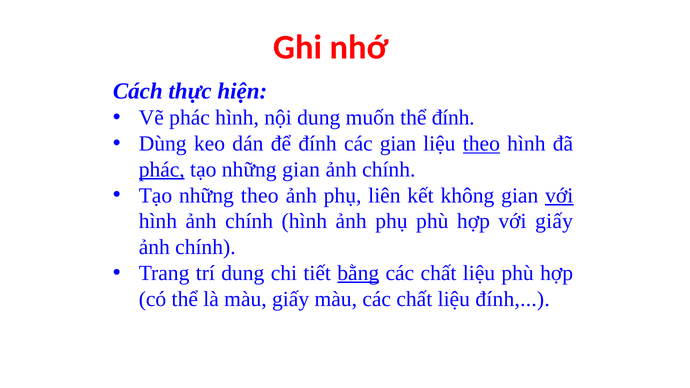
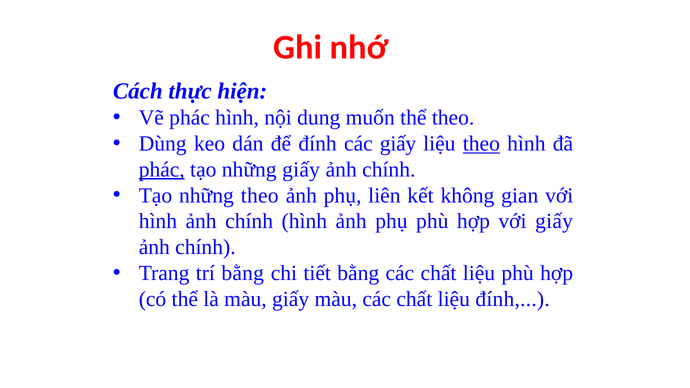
thể đính: đính -> theo
các gian: gian -> giấy
những gian: gian -> giấy
với at (559, 196) underline: present -> none
trí dung: dung -> bằng
bằng at (358, 273) underline: present -> none
